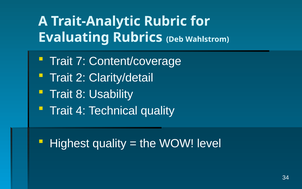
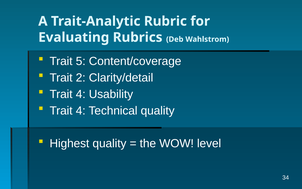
7: 7 -> 5
8 at (81, 94): 8 -> 4
